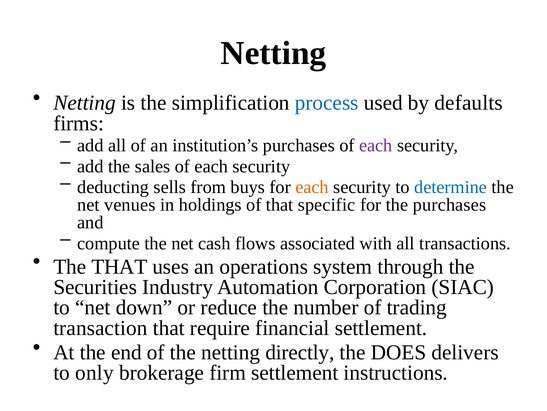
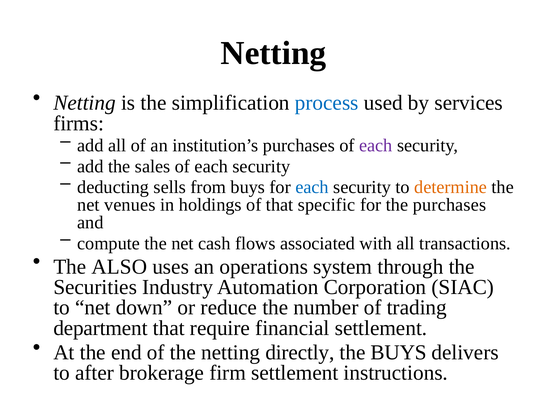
defaults: defaults -> services
each at (312, 187) colour: orange -> blue
determine colour: blue -> orange
The THAT: THAT -> ALSO
transaction: transaction -> department
the DOES: DOES -> BUYS
only: only -> after
